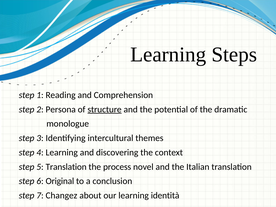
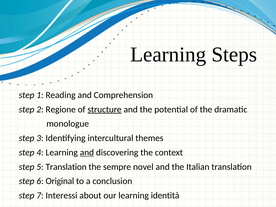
Persona: Persona -> Regione
and at (87, 152) underline: none -> present
process: process -> sempre
Changez: Changez -> Interessi
